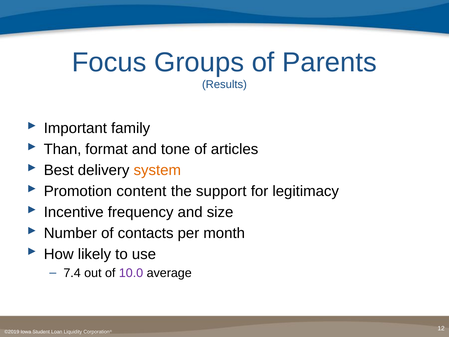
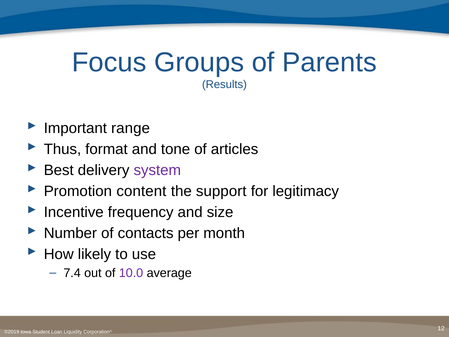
family: family -> range
Than: Than -> Thus
system colour: orange -> purple
